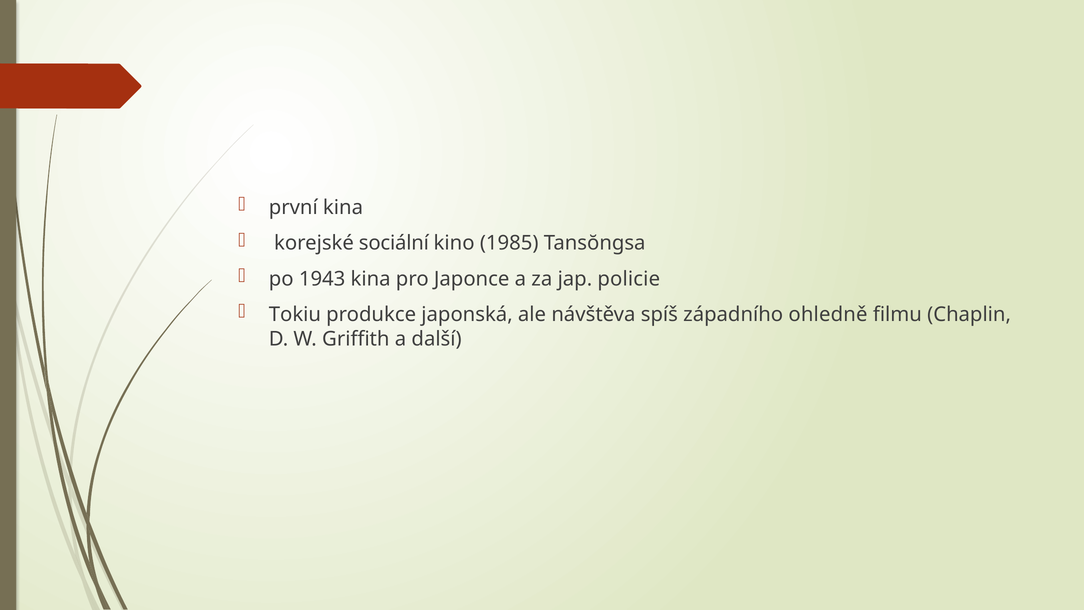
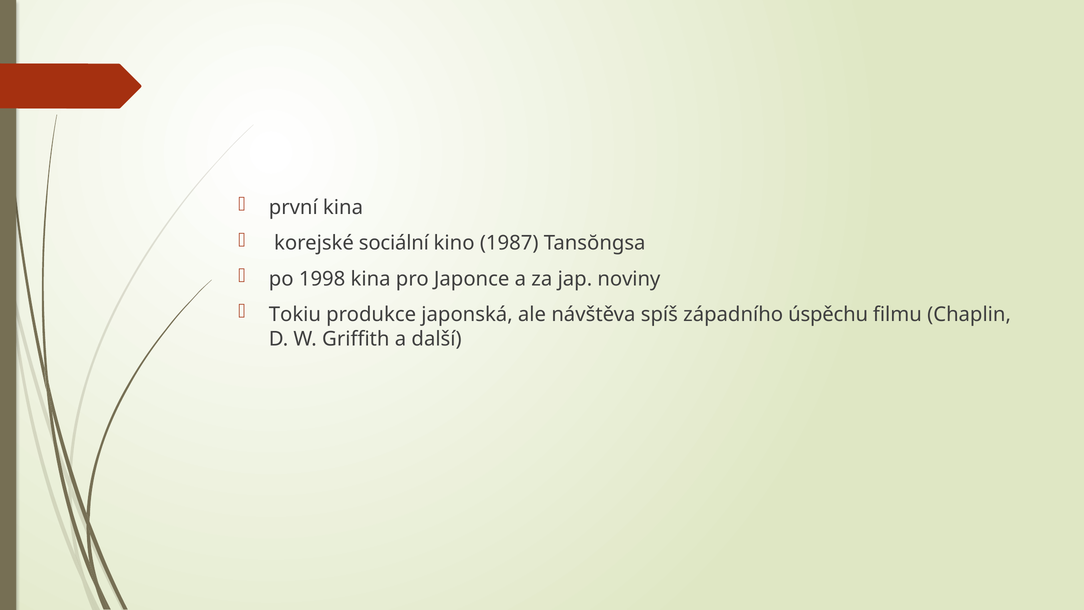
1985: 1985 -> 1987
1943: 1943 -> 1998
policie: policie -> noviny
ohledně: ohledně -> úspěchu
